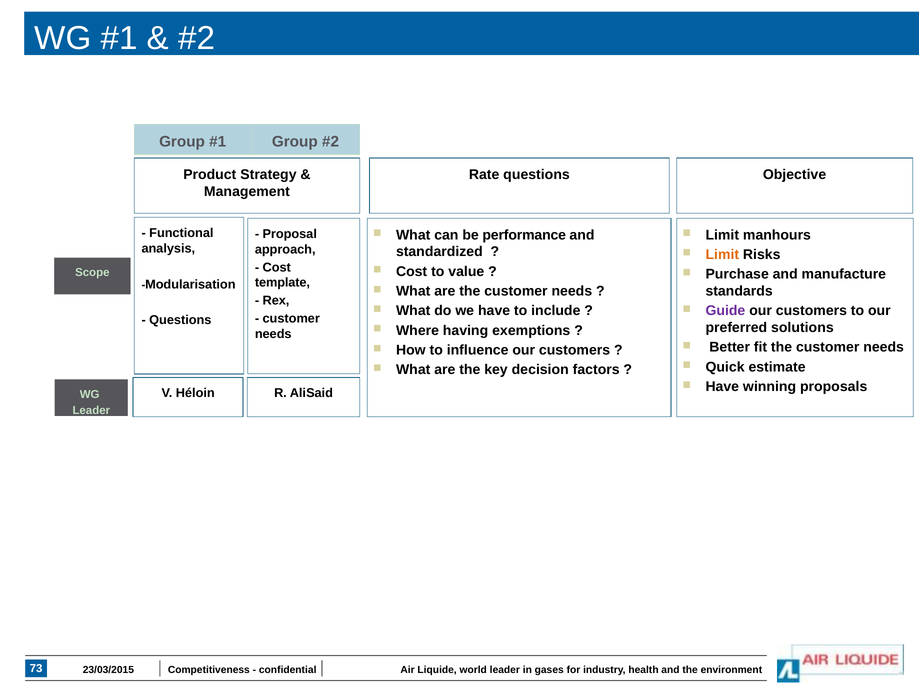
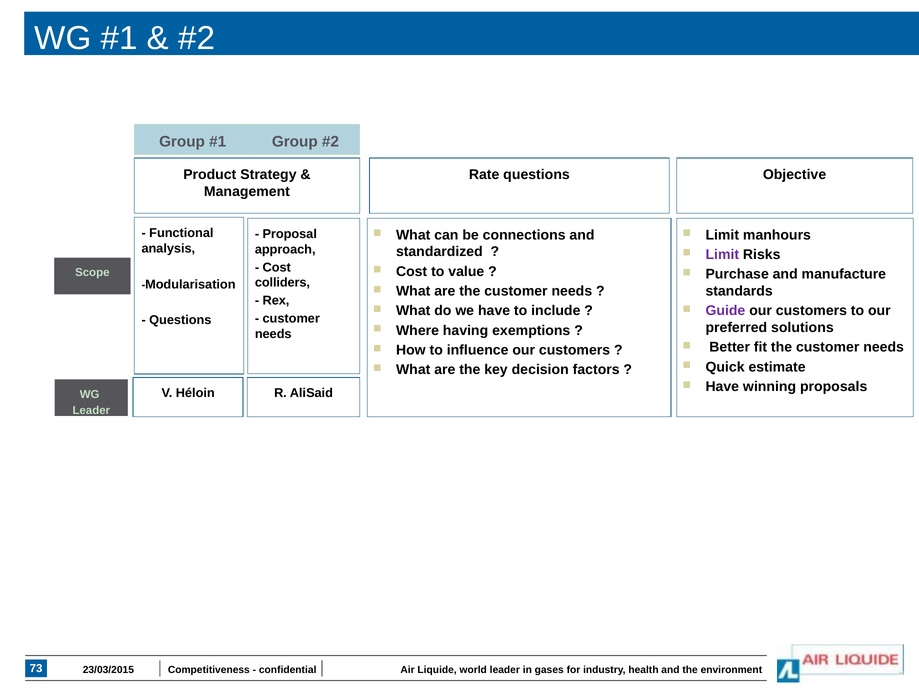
performance: performance -> connections
Limit at (722, 255) colour: orange -> purple
template: template -> colliders
